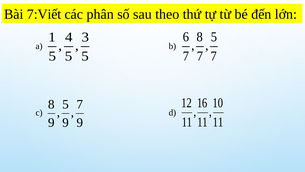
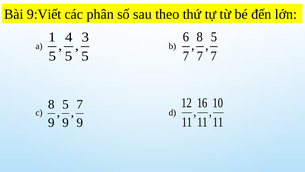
7:Viết: 7:Viết -> 9:Viết
